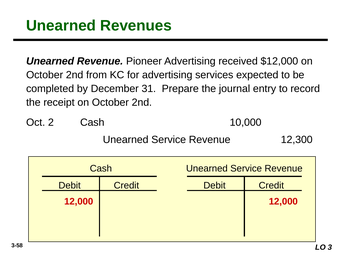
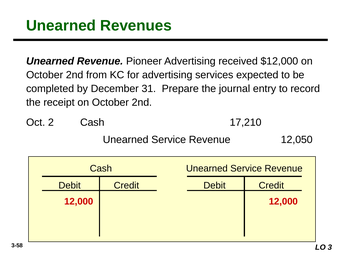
10,000: 10,000 -> 17,210
12,300: 12,300 -> 12,050
